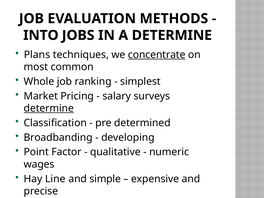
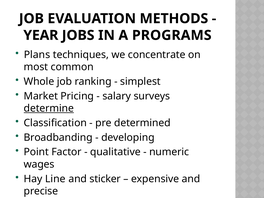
INTO: INTO -> YEAR
A DETERMINE: DETERMINE -> PROGRAMS
concentrate underline: present -> none
simple: simple -> sticker
